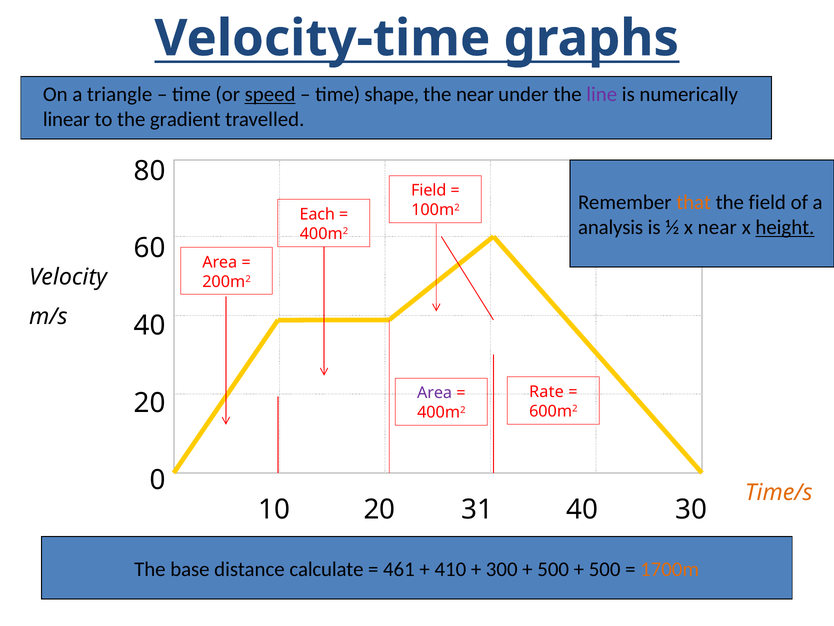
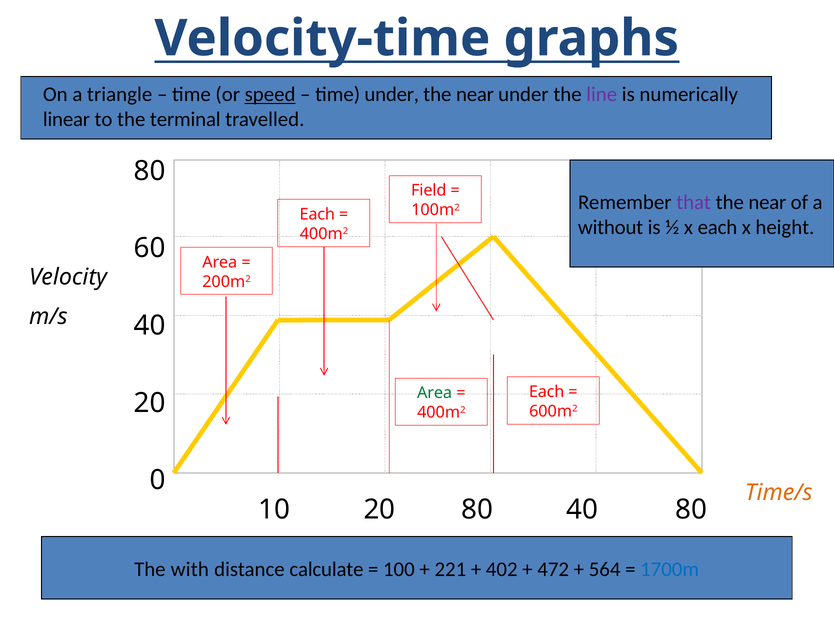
time shape: shape -> under
gradient: gradient -> terminal
that colour: orange -> purple
field at (767, 202): field -> near
analysis: analysis -> without
x near: near -> each
height underline: present -> none
Rate at (546, 392): Rate -> Each
Area at (435, 393) colour: purple -> green
20 31: 31 -> 80
40 30: 30 -> 80
base: base -> with
461: 461 -> 100
410: 410 -> 221
300: 300 -> 402
500 at (553, 569): 500 -> 472
500 at (605, 569): 500 -> 564
1700m colour: orange -> blue
